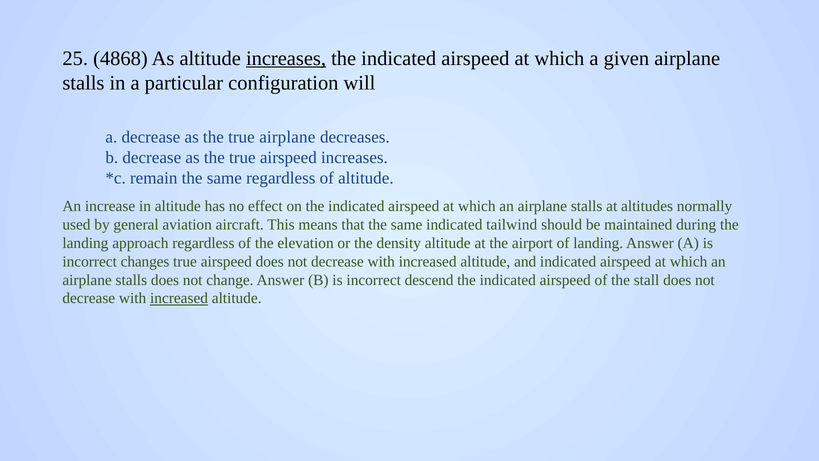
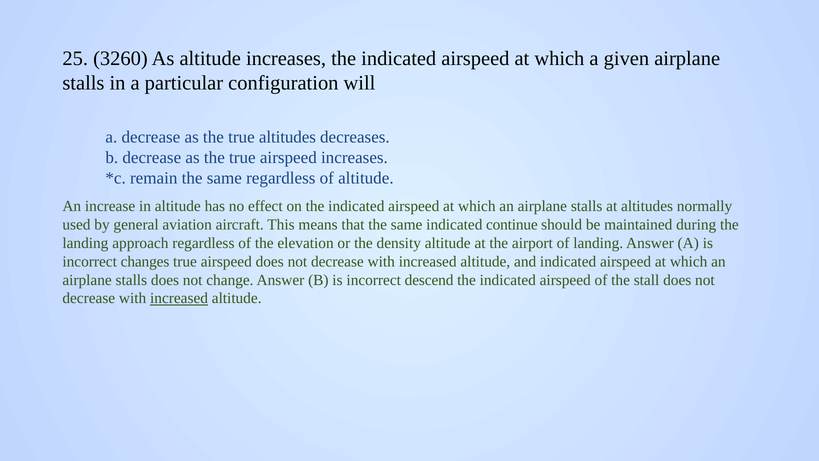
4868: 4868 -> 3260
increases at (286, 58) underline: present -> none
true airplane: airplane -> altitudes
tailwind: tailwind -> continue
